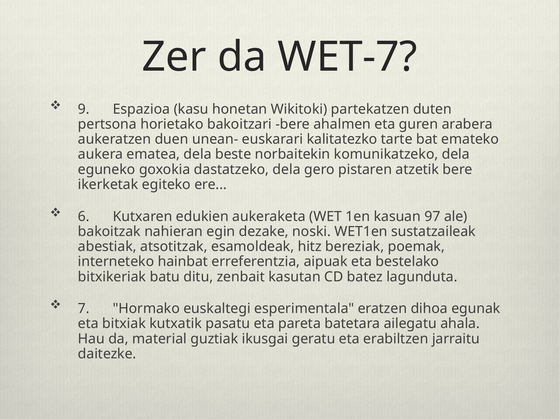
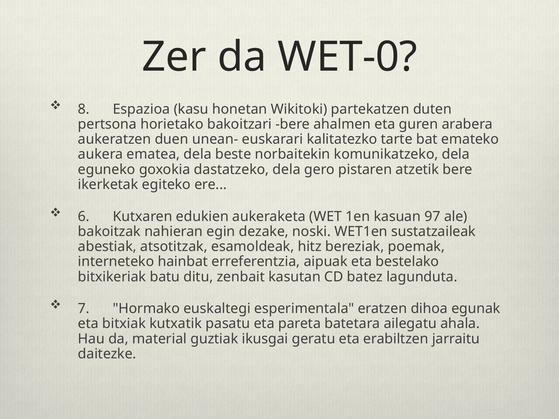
WET-7: WET-7 -> WET-0
9: 9 -> 8
